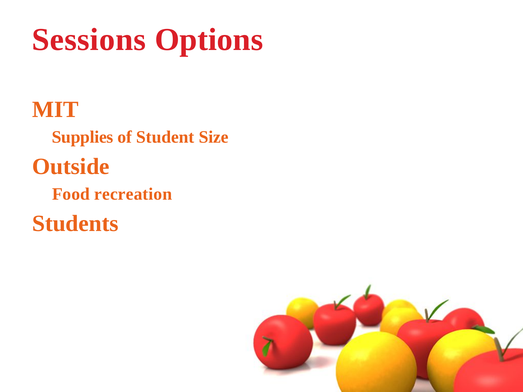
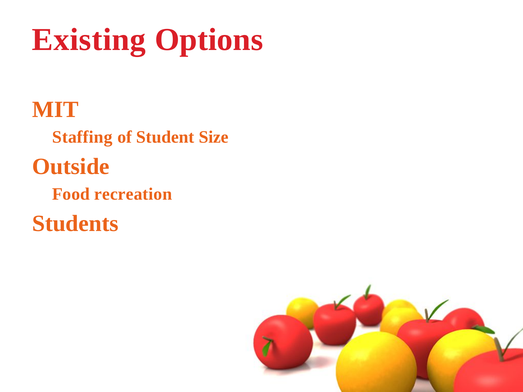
Sessions: Sessions -> Existing
Supplies: Supplies -> Staffing
